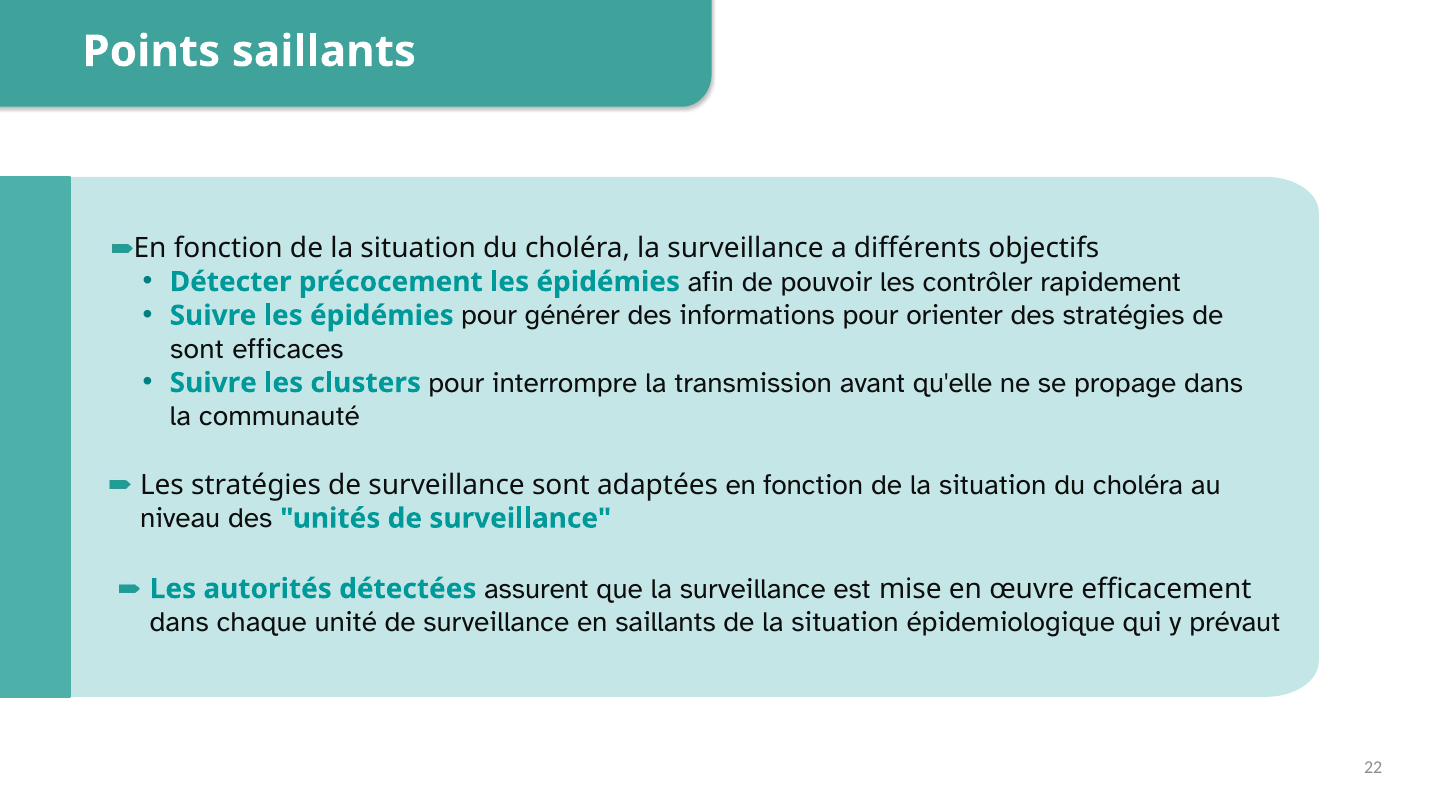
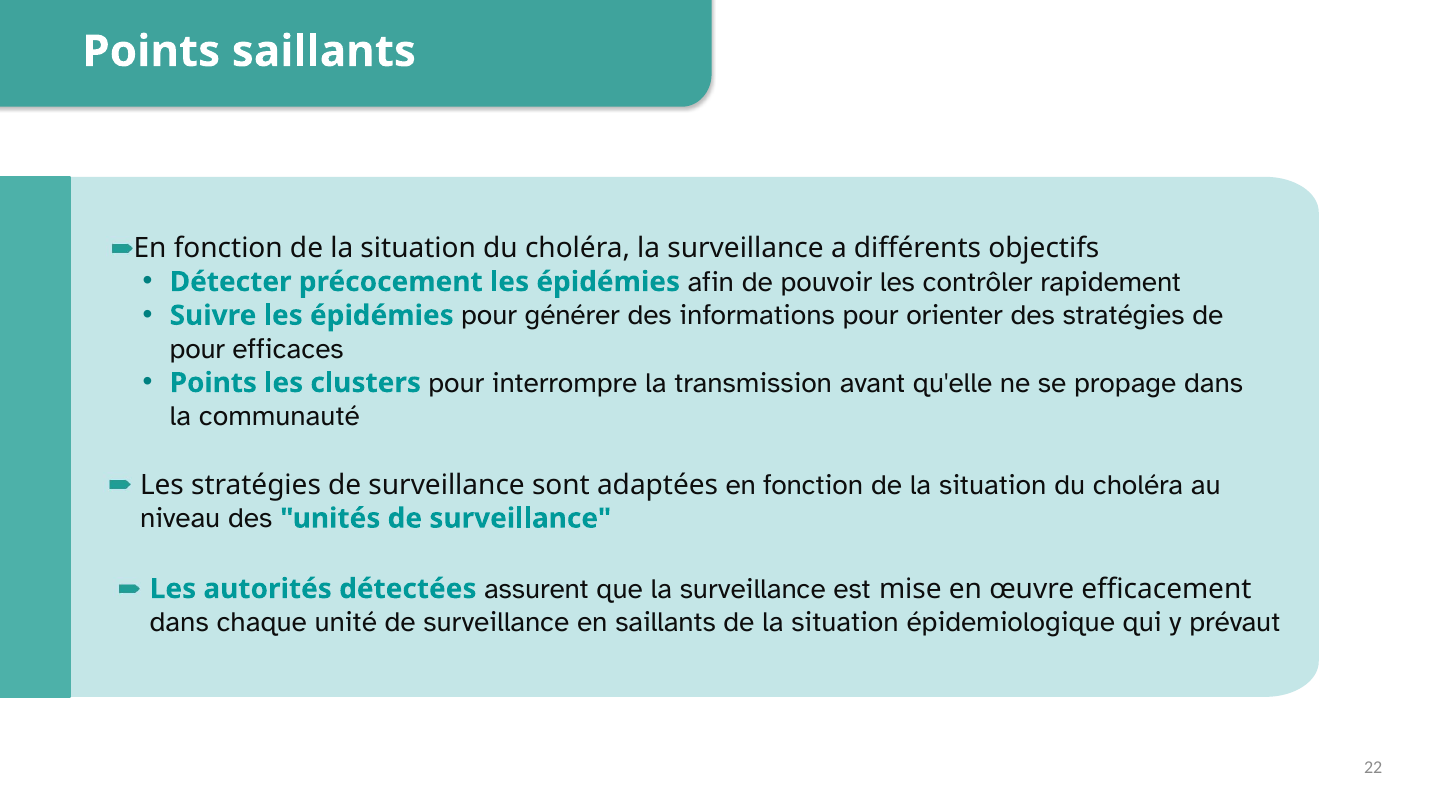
sont at (197, 349): sont -> pour
Suivre at (213, 383): Suivre -> Points
